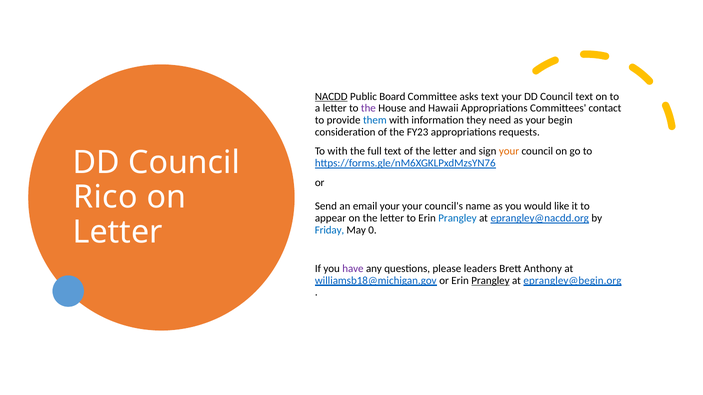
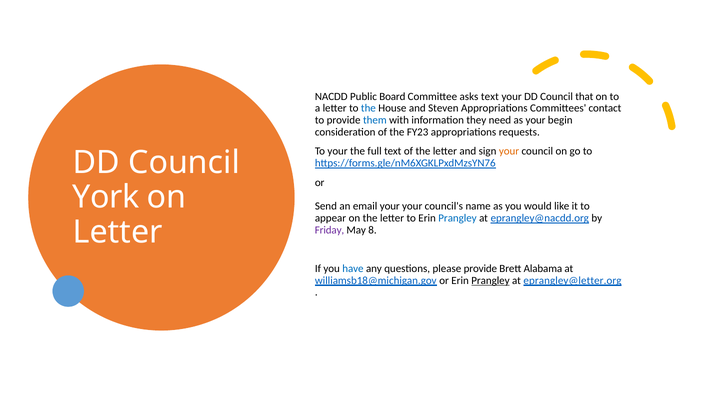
NACDD underline: present -> none
Council text: text -> that
the at (368, 108) colour: purple -> blue
Hawaii: Hawaii -> Steven
To with: with -> your
Rico: Rico -> York
Friday colour: blue -> purple
0: 0 -> 8
have colour: purple -> blue
please leaders: leaders -> provide
Anthony: Anthony -> Alabama
eprangley@begin.org: eprangley@begin.org -> eprangley@letter.org
